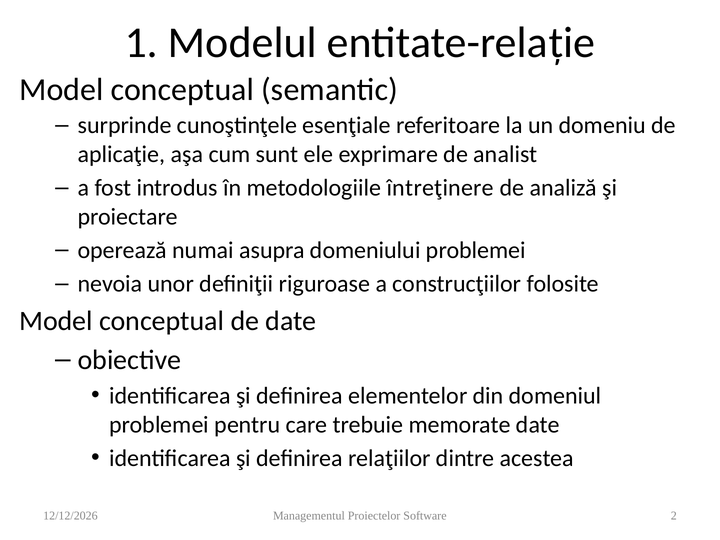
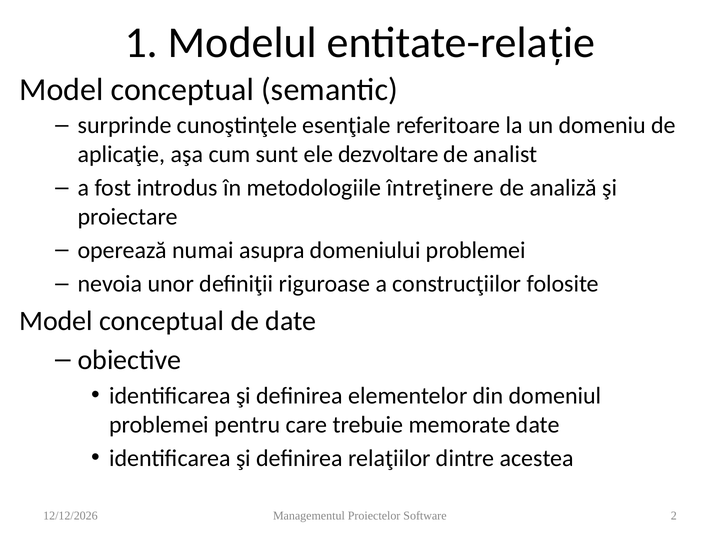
exprimare: exprimare -> dezvoltare
